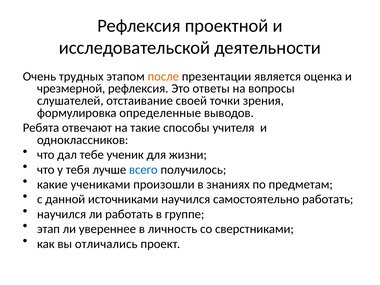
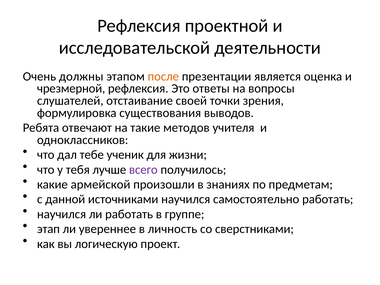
трудных: трудных -> должны
определенные: определенные -> существования
способы: способы -> методов
всего colour: blue -> purple
учениками: учениками -> армейской
отличались: отличались -> логическую
